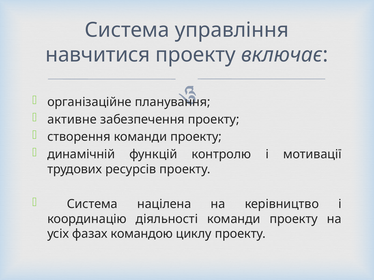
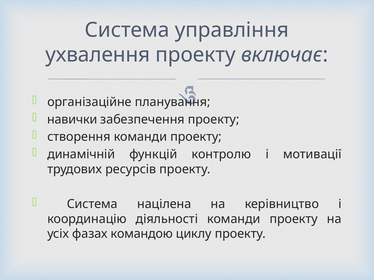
навчитися: навчитися -> ухвалення
активне: активне -> навички
